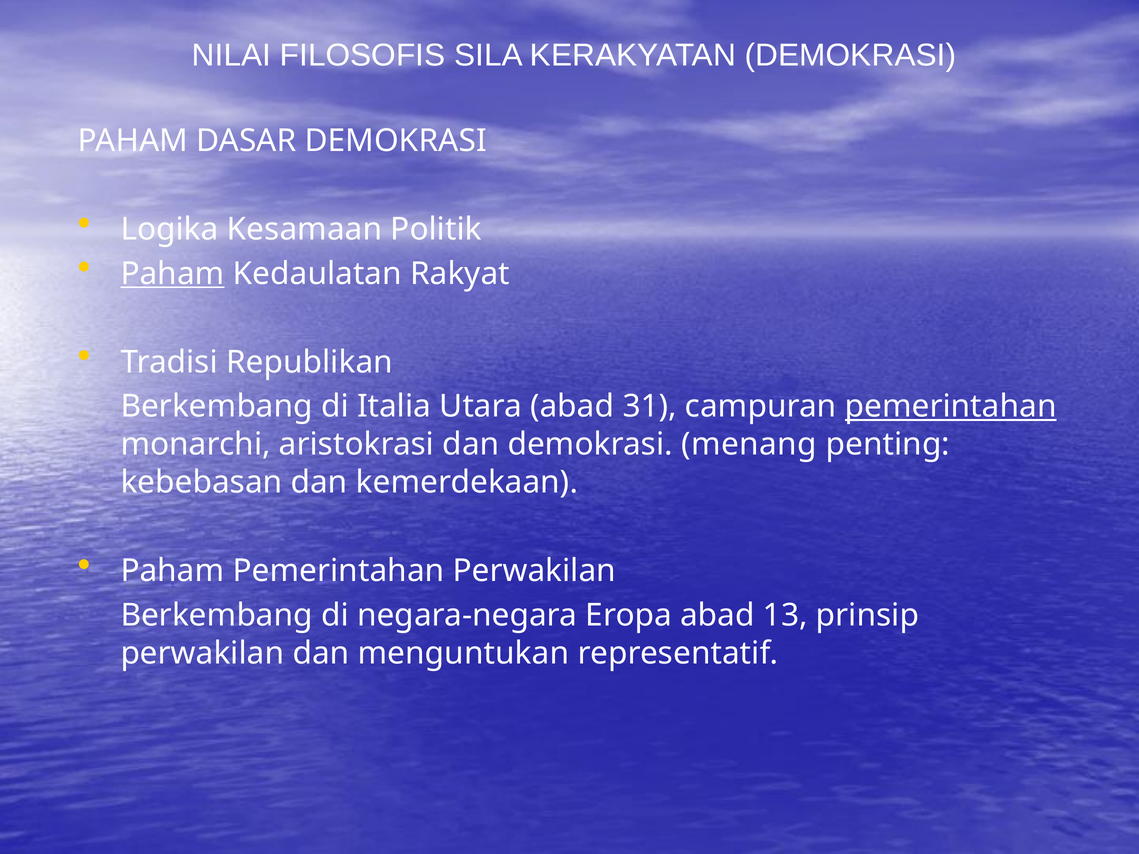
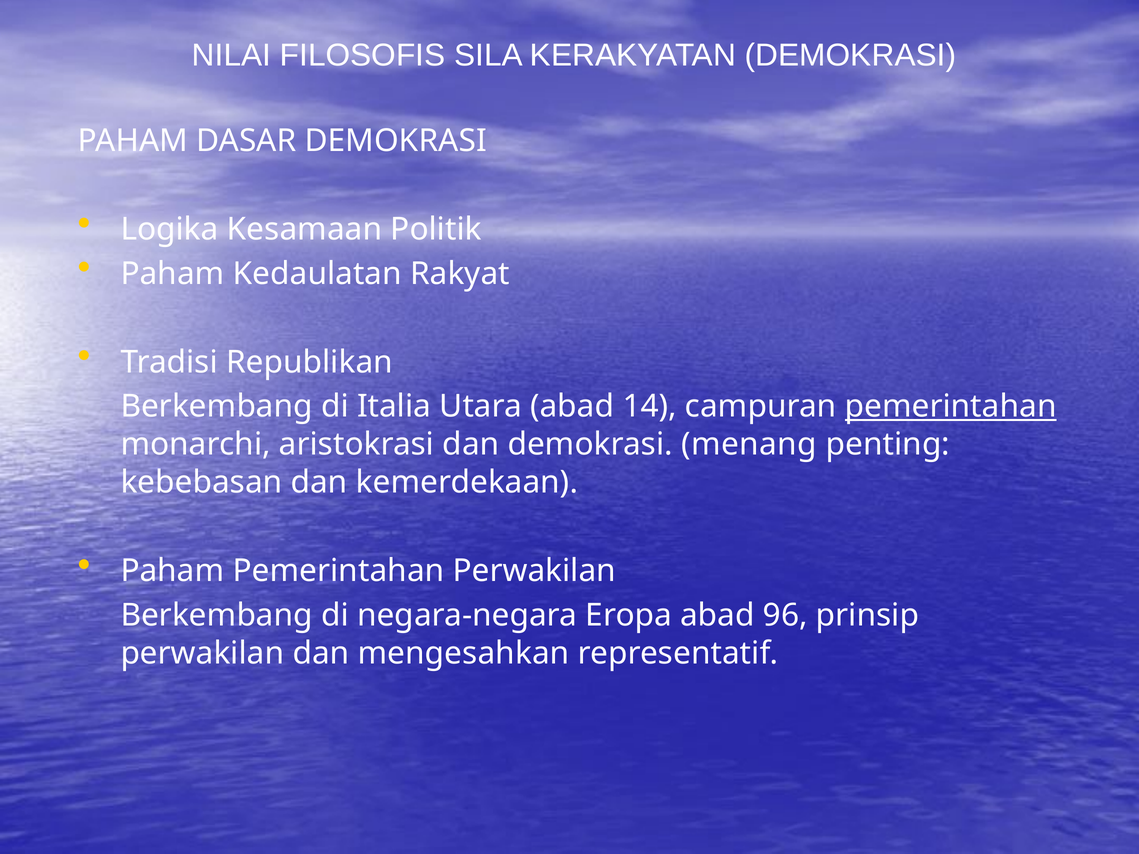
Paham at (172, 274) underline: present -> none
31: 31 -> 14
13: 13 -> 96
menguntukan: menguntukan -> mengesahkan
